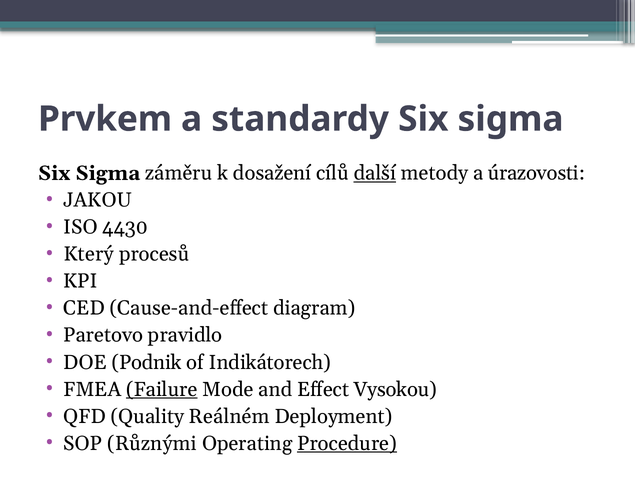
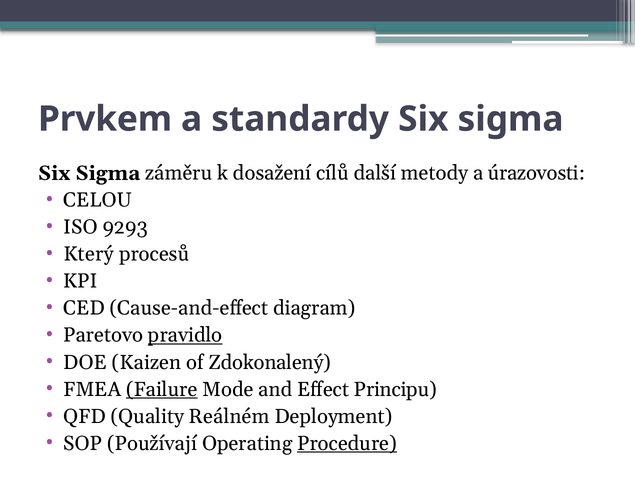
další underline: present -> none
JAKOU: JAKOU -> CELOU
4430: 4430 -> 9293
pravidlo underline: none -> present
Podnik: Podnik -> Kaizen
Indikátorech: Indikátorech -> Zdokonalený
Vysokou: Vysokou -> Principu
Různými: Různými -> Používají
